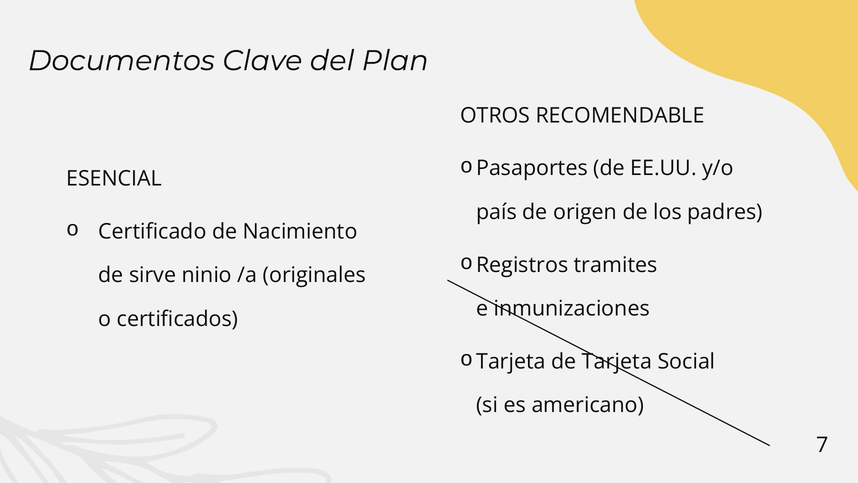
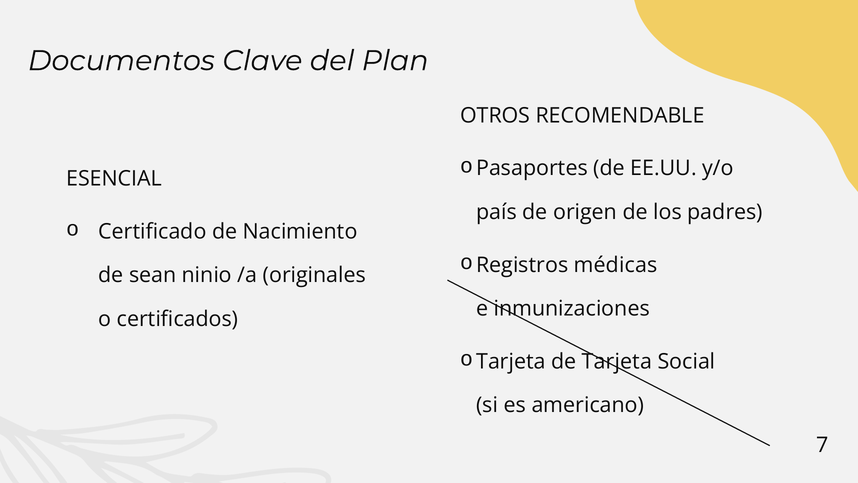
tramites: tramites -> médicas
sirve: sirve -> sean
